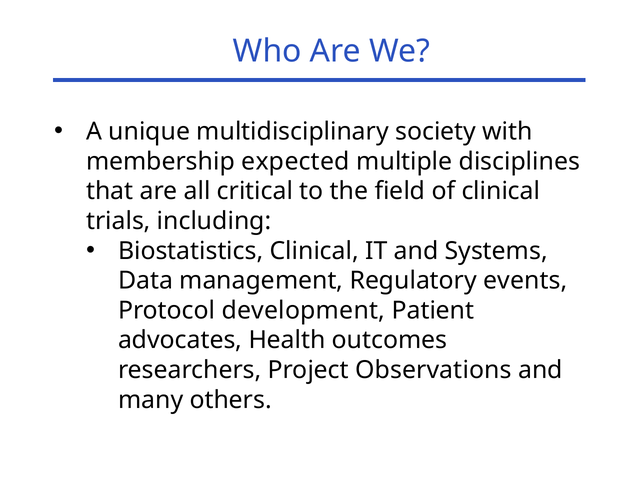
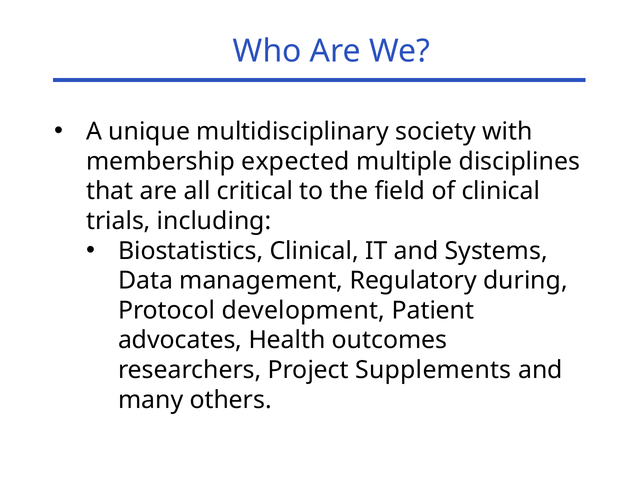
events: events -> during
Observations: Observations -> Supplements
